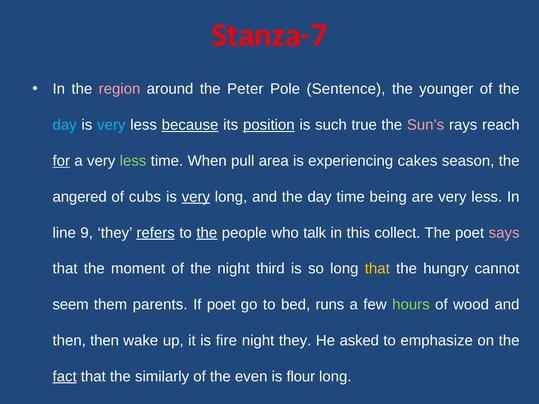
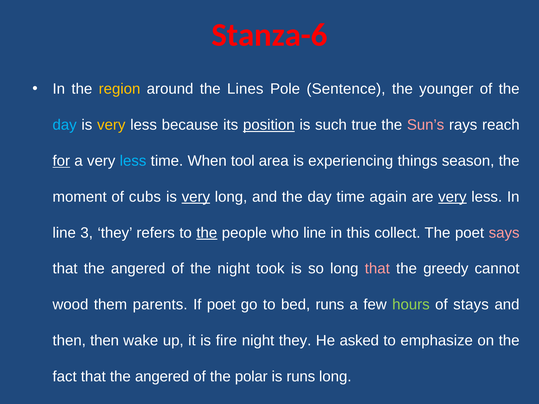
Stanza-7: Stanza-7 -> Stanza-6
region colour: pink -> yellow
Peter: Peter -> Lines
very at (111, 125) colour: light blue -> yellow
because underline: present -> none
less at (133, 161) colour: light green -> light blue
pull: pull -> tool
cakes: cakes -> things
angered: angered -> moment
being: being -> again
very at (452, 197) underline: none -> present
9: 9 -> 3
refers underline: present -> none
who talk: talk -> line
moment at (138, 269): moment -> angered
third: third -> took
that at (377, 269) colour: yellow -> pink
hungry: hungry -> greedy
seem: seem -> wood
wood: wood -> stays
fact underline: present -> none
similarly at (162, 377): similarly -> angered
even: even -> polar
is flour: flour -> runs
